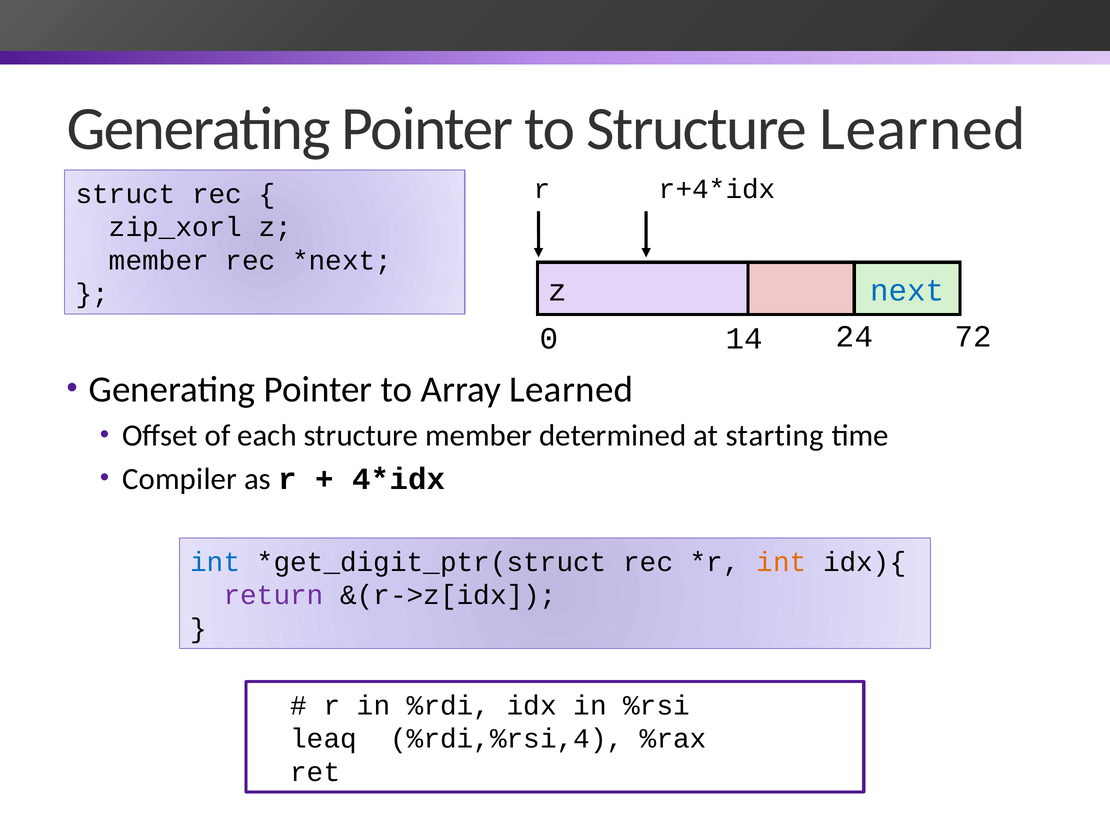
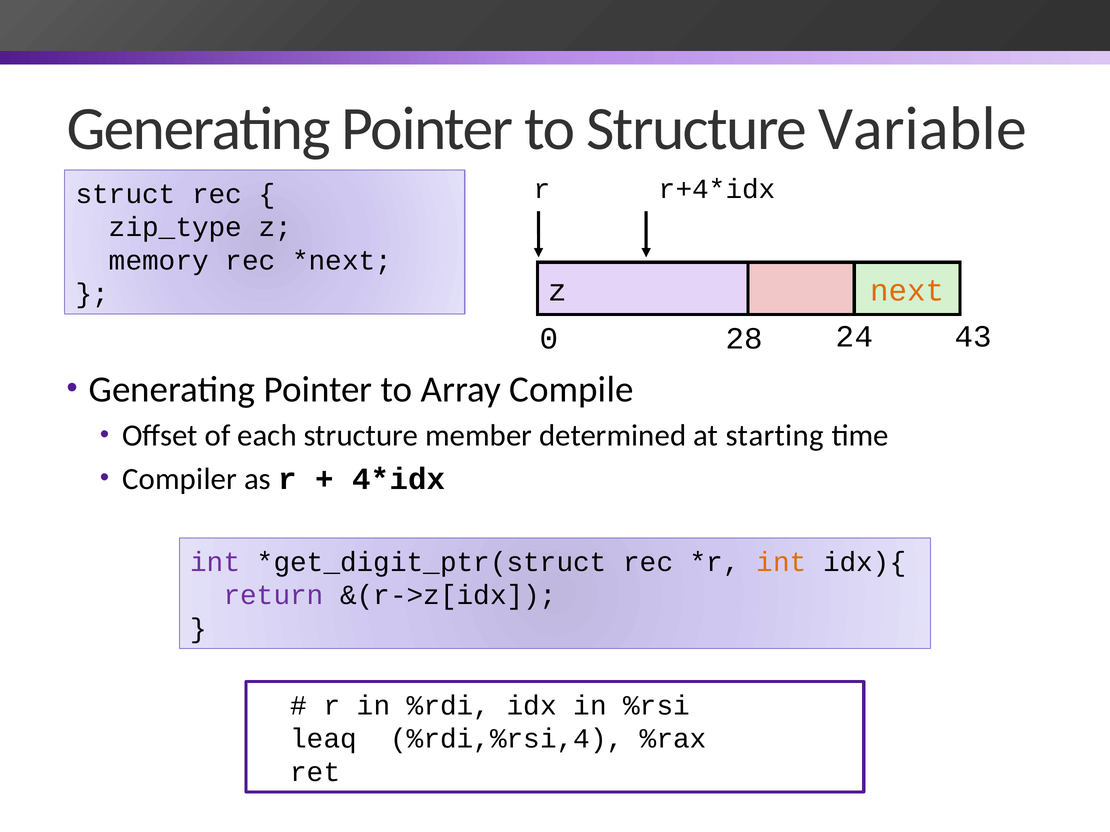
Structure Learned: Learned -> Variable
zip_xorl: zip_xorl -> zip_type
member at (159, 261): member -> memory
next colour: blue -> orange
14: 14 -> 28
72: 72 -> 43
Learned at (571, 390): Learned -> Compile
int at (215, 562) colour: blue -> purple
